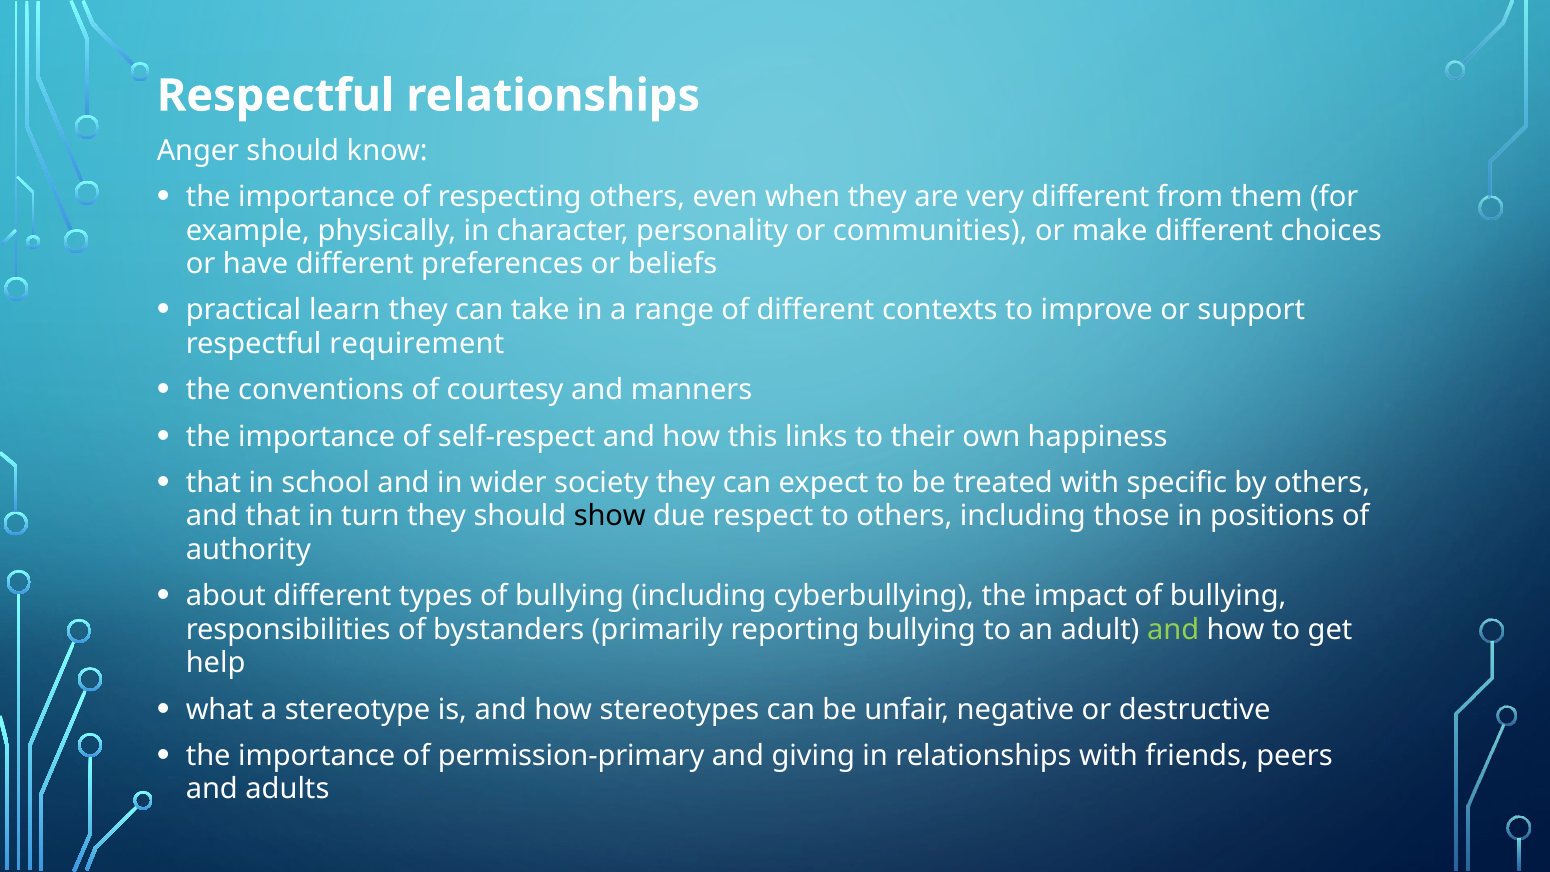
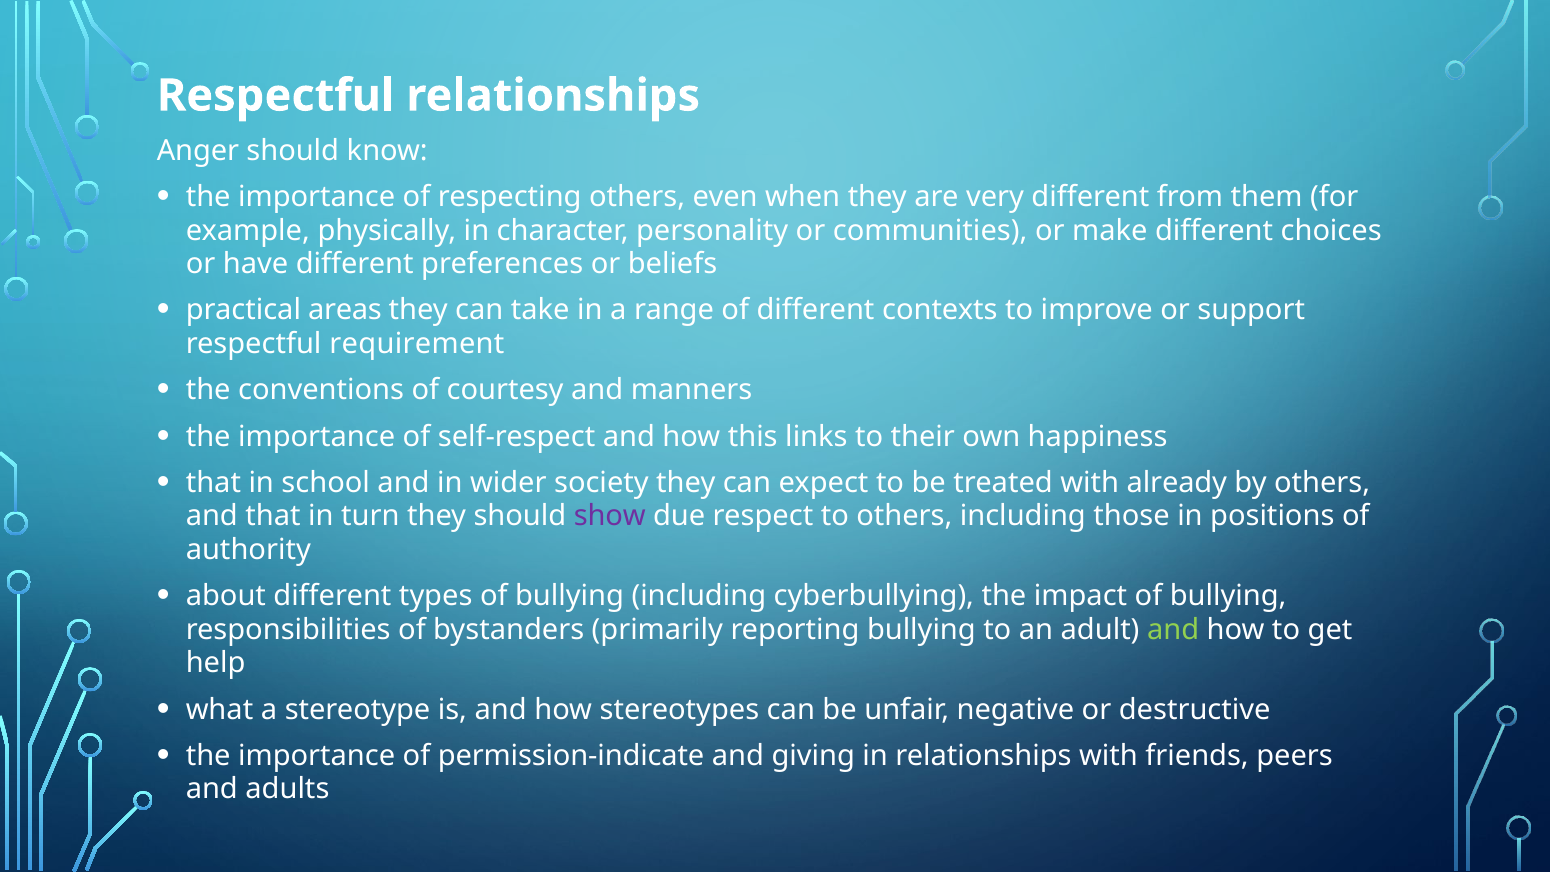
learn: learn -> areas
specific: specific -> already
show colour: black -> purple
permission-primary: permission-primary -> permission-indicate
